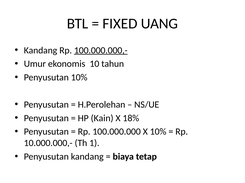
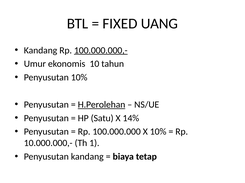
H.Perolehan underline: none -> present
Kain: Kain -> Satu
18%: 18% -> 14%
